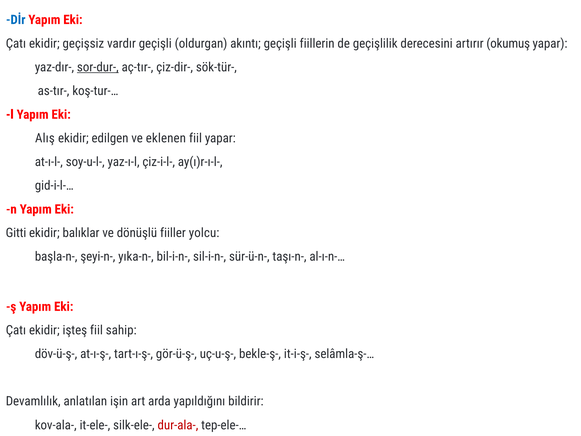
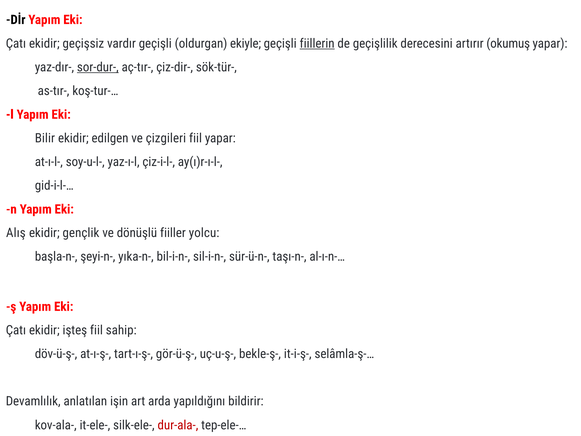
Dİr colour: blue -> black
akıntı: akıntı -> ekiyle
fiillerin underline: none -> present
Alış: Alış -> Bilir
eklenen: eklenen -> çizgileri
Gitti: Gitti -> Alış
balıklar: balıklar -> gençlik
